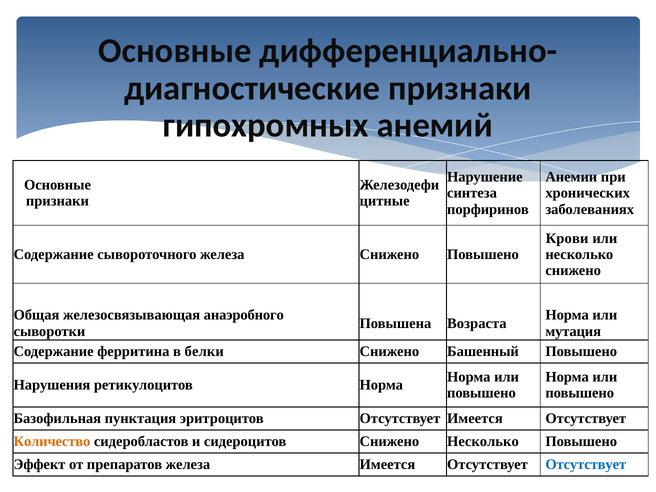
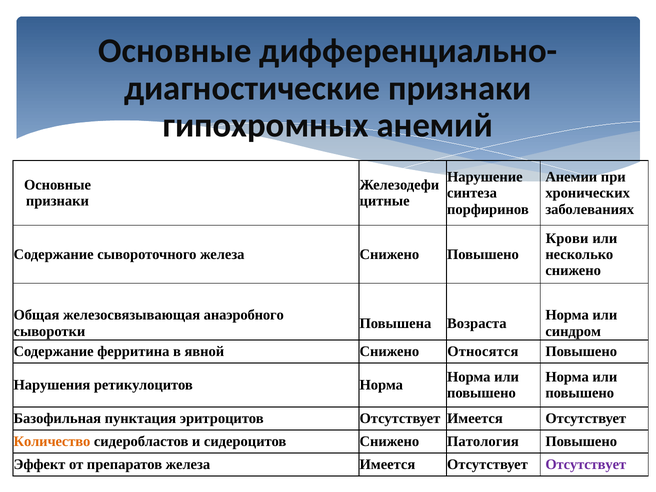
мутация: мутация -> синдром
белки: белки -> явной
Башенный: Башенный -> Относятся
Снижено Несколько: Несколько -> Патология
Отсутствует at (586, 465) colour: blue -> purple
